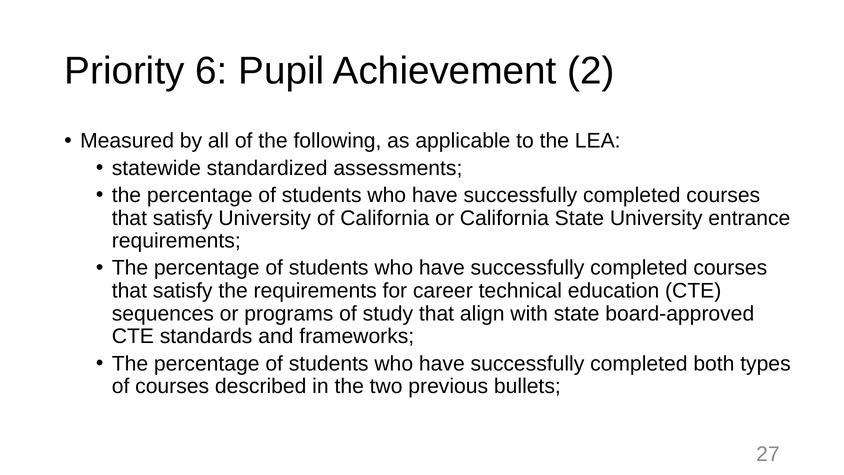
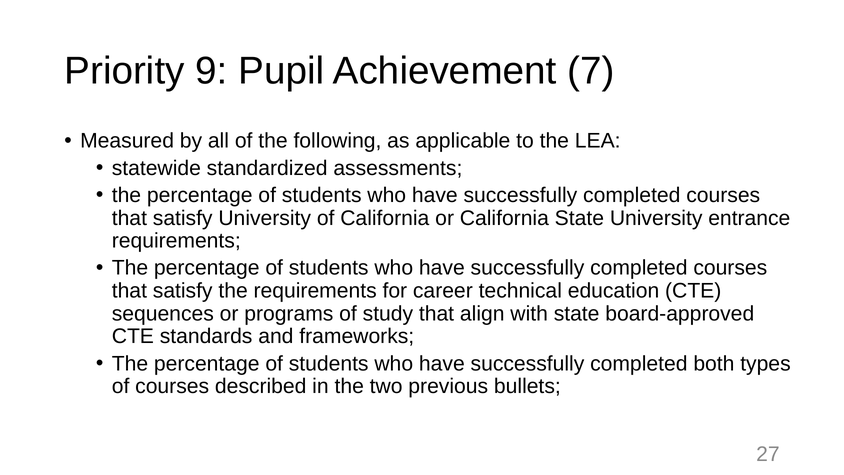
6: 6 -> 9
2: 2 -> 7
